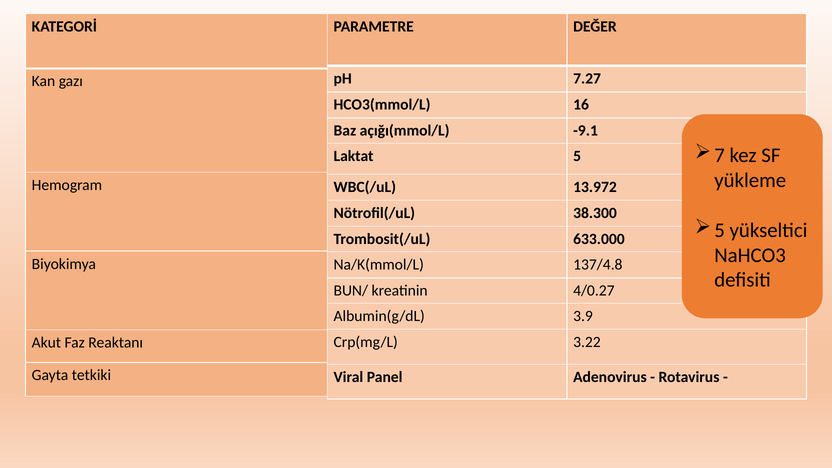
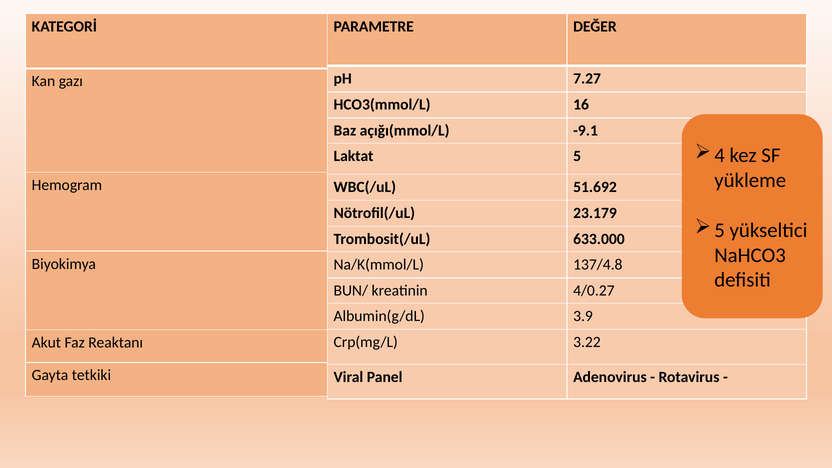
7: 7 -> 4
13.972: 13.972 -> 51.692
38.300: 38.300 -> 23.179
